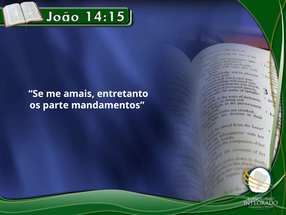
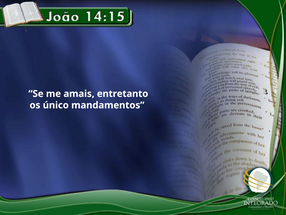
parte: parte -> único
